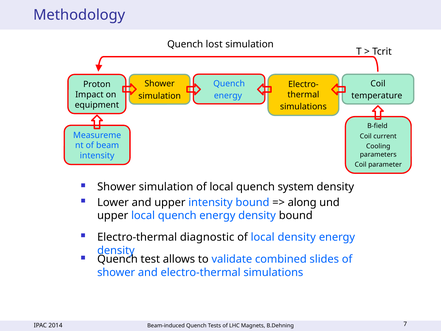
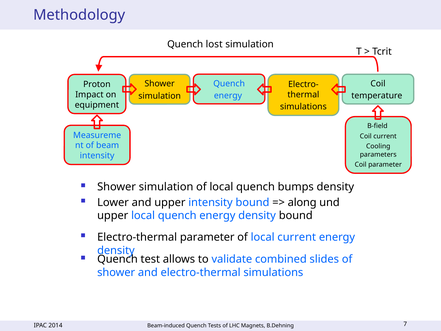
system: system -> bumps
Electro-thermal diagnostic: diagnostic -> parameter
local density: density -> current
